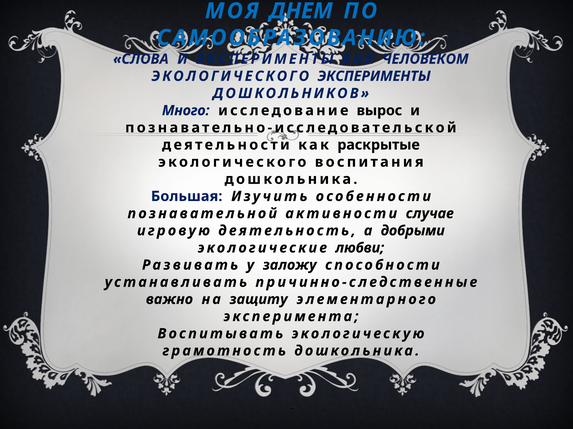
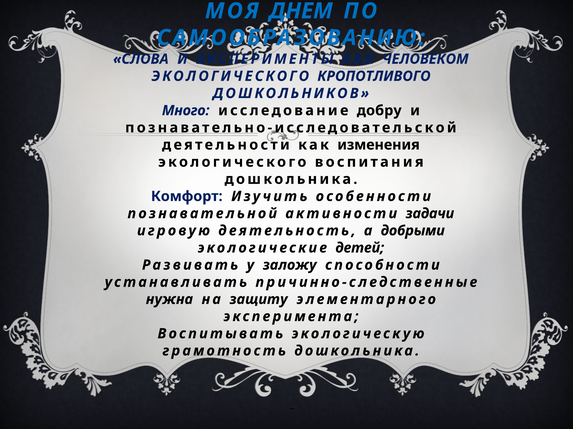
ЭКОЛОГИЧЕСКОГО ЭКСПЕРИМЕНТЫ: ЭКСПЕРИМЕНТЫ -> КРОПОТЛИВОГО
вырос: вырос -> добру
раскрытые: раскрытые -> изменения
Большая: Большая -> Комфорт
случае: случае -> задачи
любви: любви -> детей
важно: важно -> нужна
